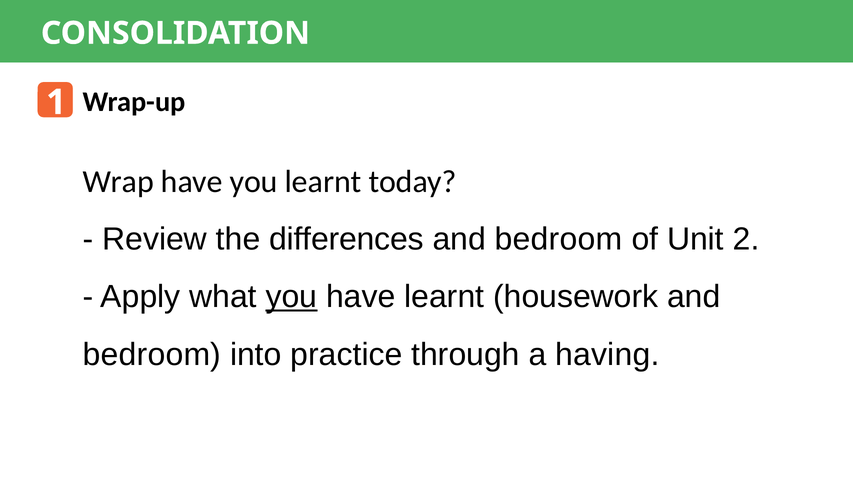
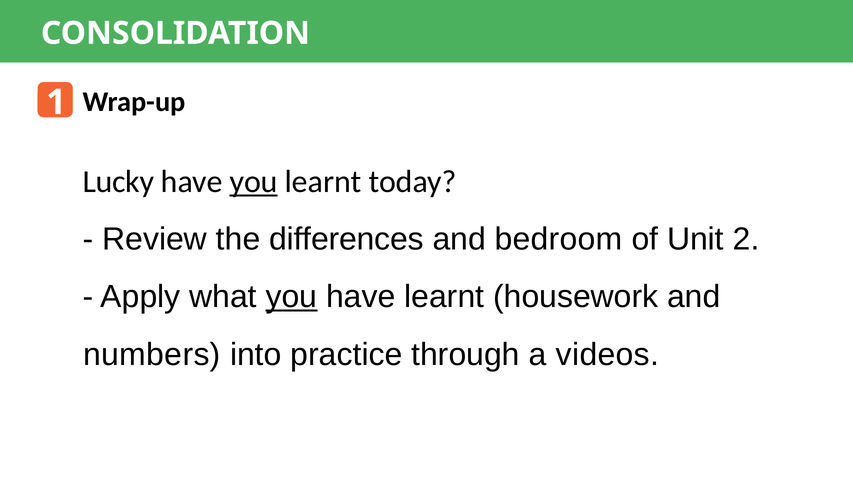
Wrap: Wrap -> Lucky
you at (254, 182) underline: none -> present
bedroom at (152, 354): bedroom -> numbers
having: having -> videos
